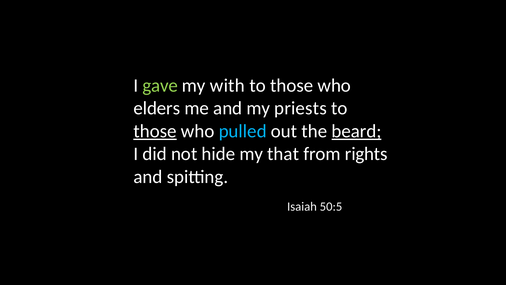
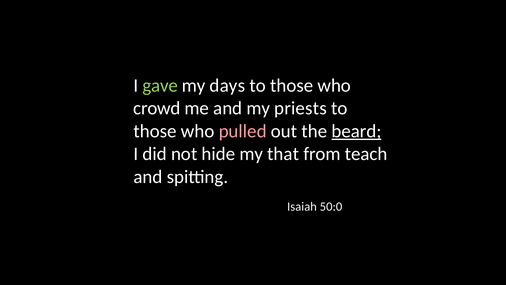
with: with -> days
elders: elders -> crowd
those at (155, 131) underline: present -> none
pulled colour: light blue -> pink
rights: rights -> teach
50:5: 50:5 -> 50:0
